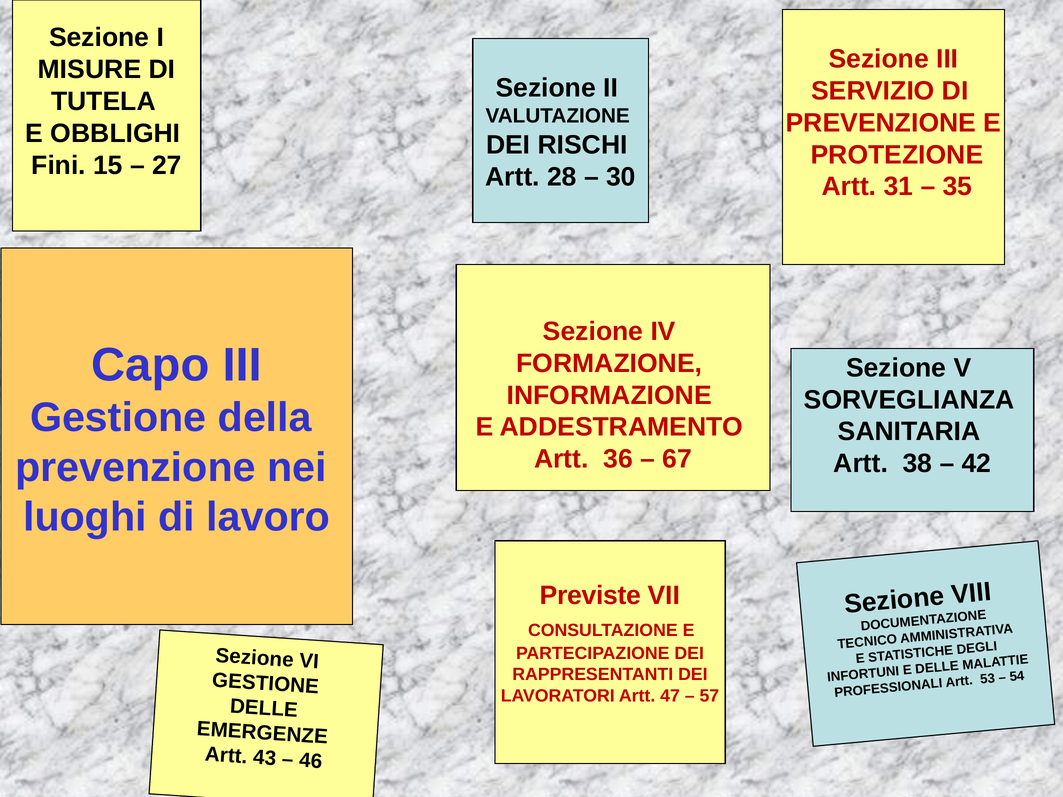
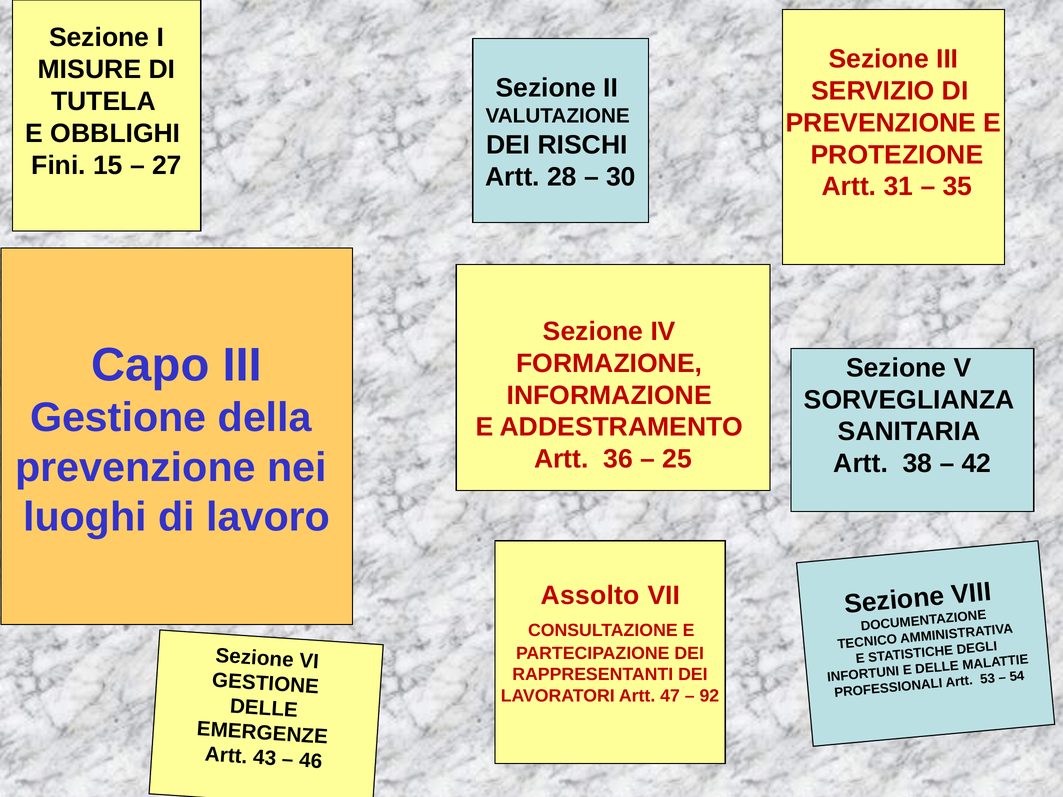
67: 67 -> 25
Previste: Previste -> Assolto
57: 57 -> 92
